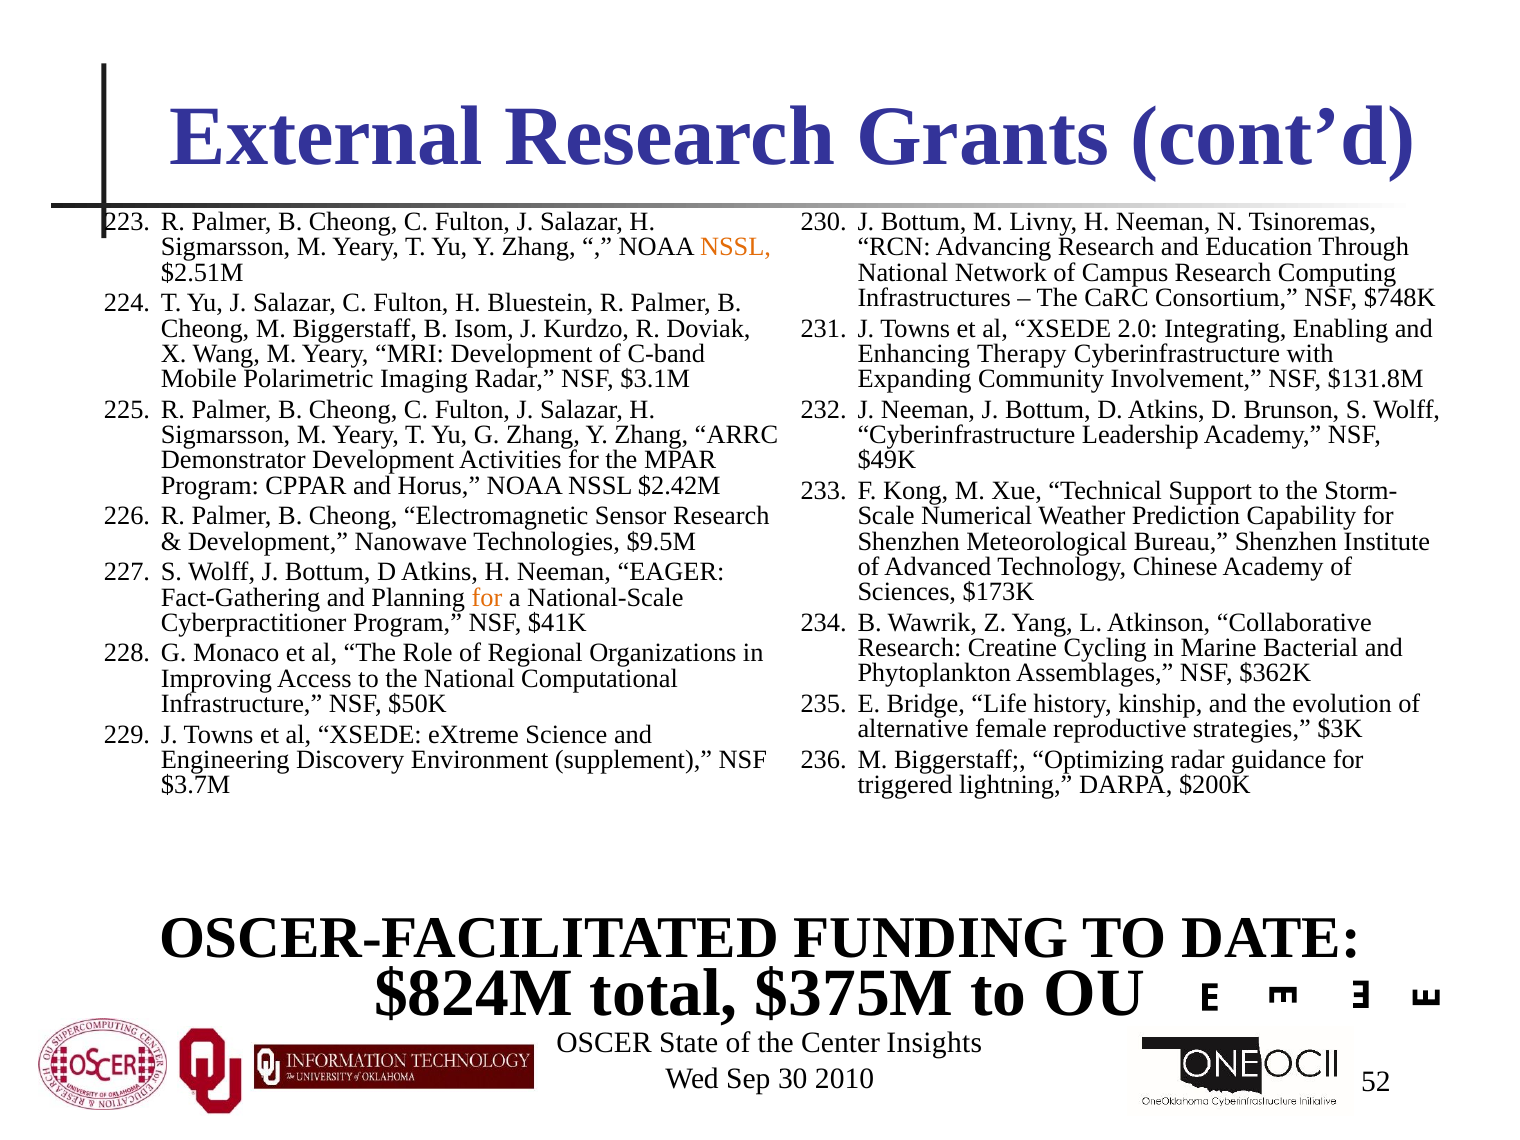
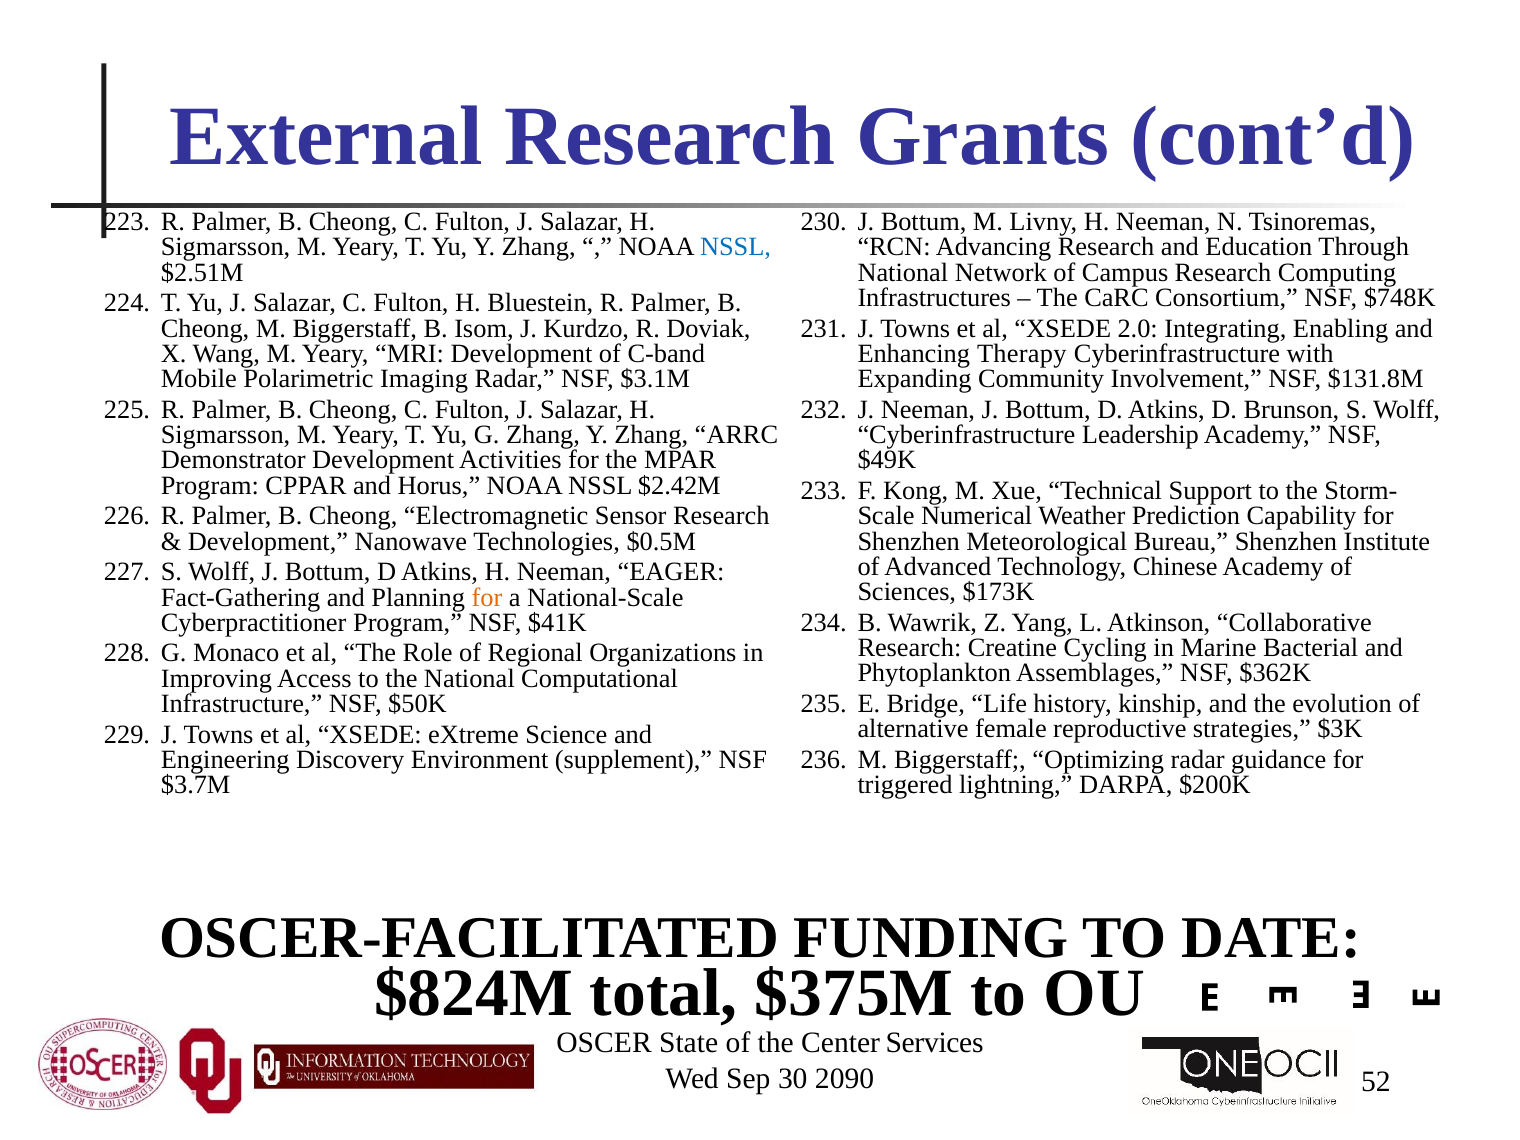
NSSL at (736, 247) colour: orange -> blue
$9.5M: $9.5M -> $0.5M
Insights: Insights -> Services
2010: 2010 -> 2090
